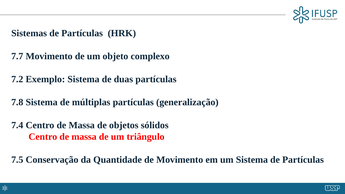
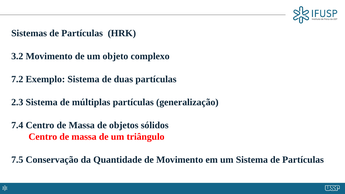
7.7: 7.7 -> 3.2
7.8: 7.8 -> 2.3
